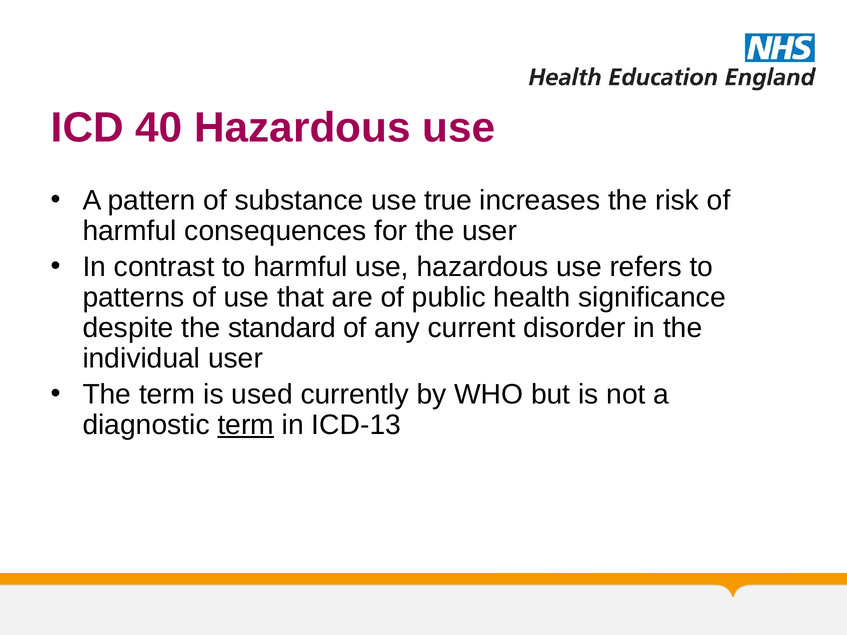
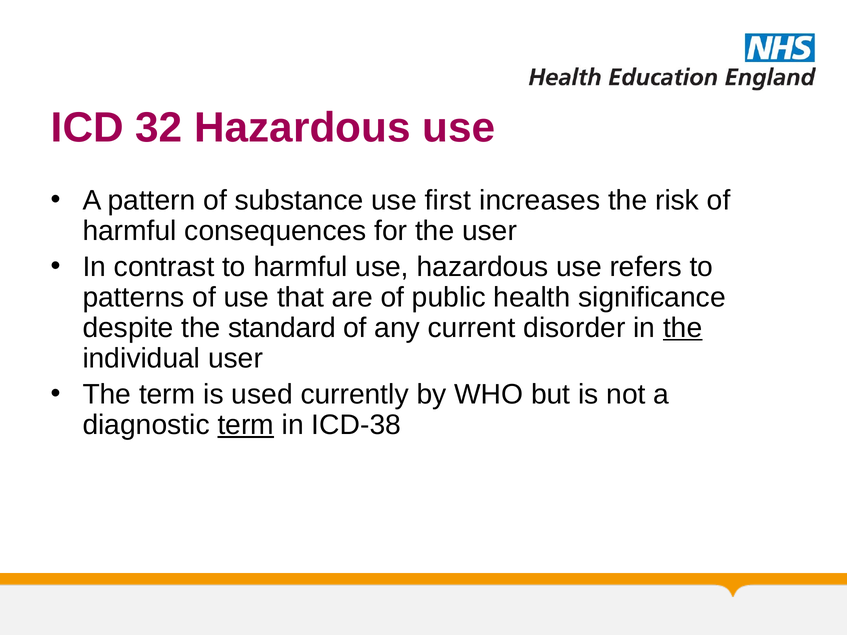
40: 40 -> 32
true: true -> first
the at (683, 328) underline: none -> present
ICD-13: ICD-13 -> ICD-38
